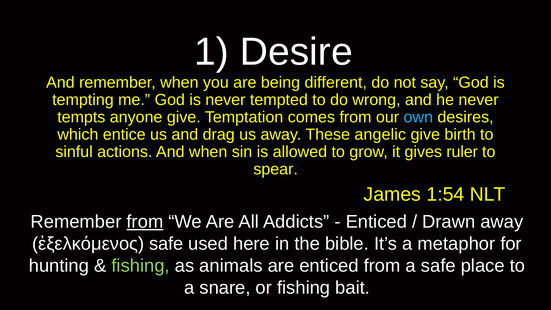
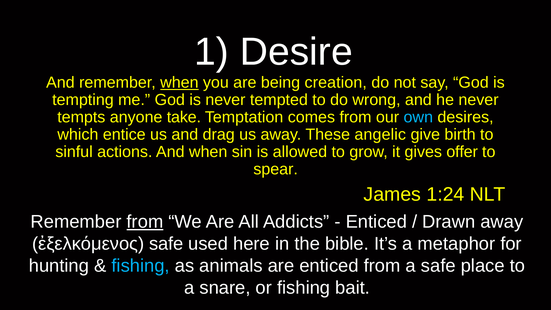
when at (179, 82) underline: none -> present
different: different -> creation
anyone give: give -> take
ruler: ruler -> offer
1:54: 1:54 -> 1:24
fishing at (141, 266) colour: light green -> light blue
